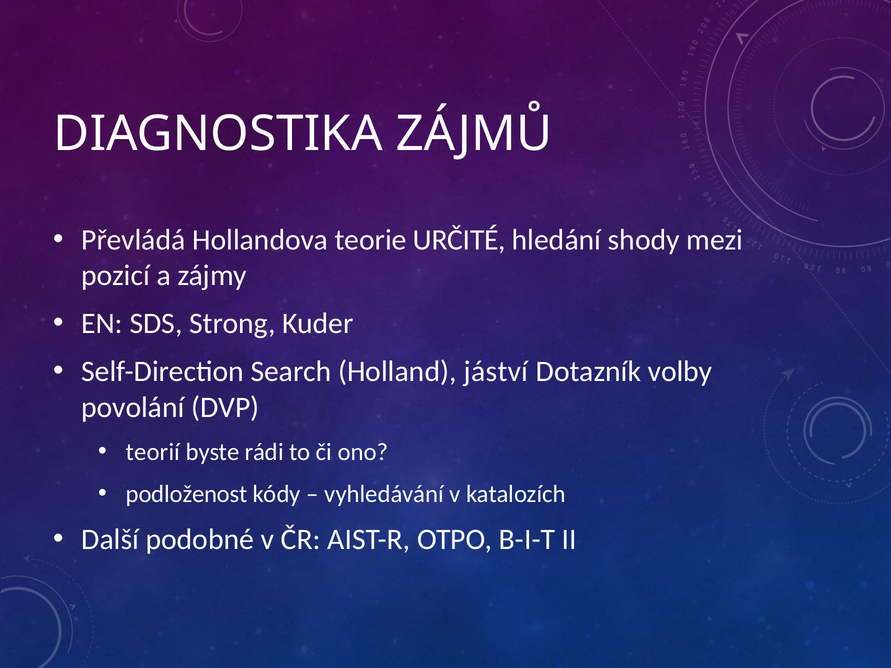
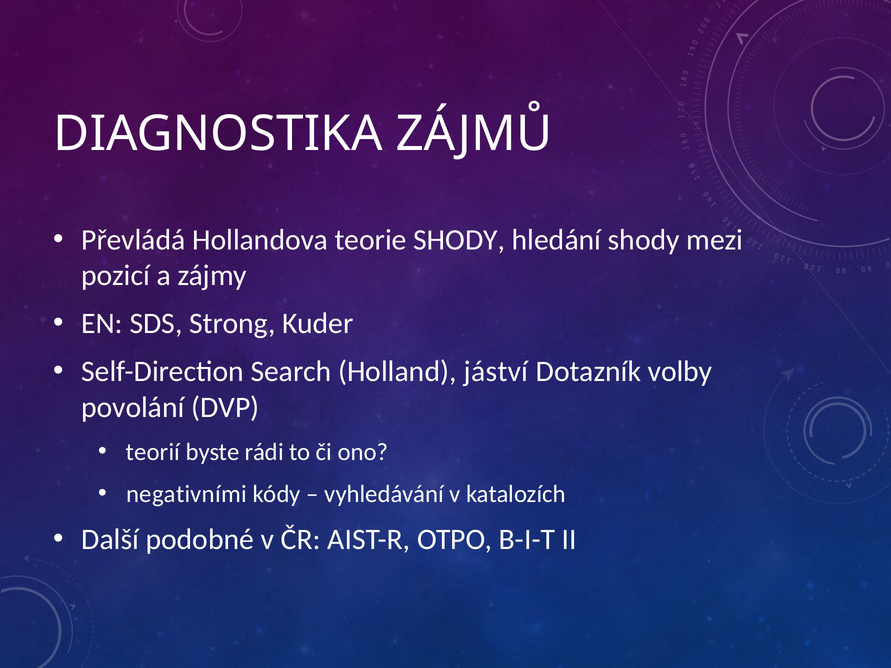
teorie URČITÉ: URČITÉ -> SHODY
podloženost: podloženost -> negativními
